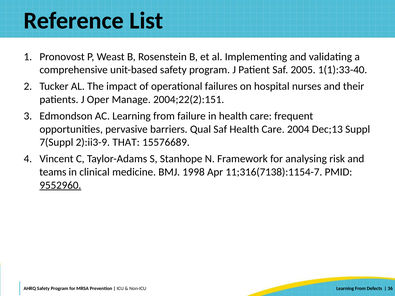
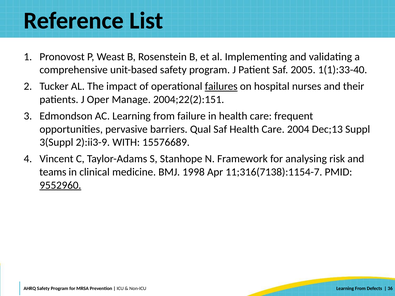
failures underline: none -> present
7(Suppl: 7(Suppl -> 3(Suppl
THAT: THAT -> WITH
